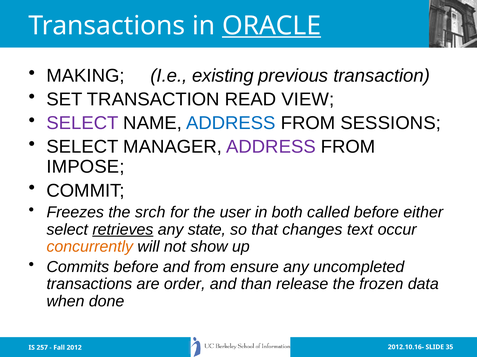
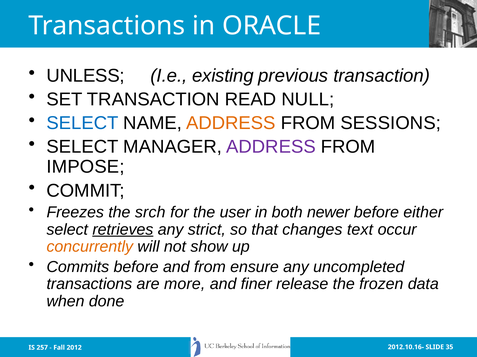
ORACLE underline: present -> none
MAKING: MAKING -> UNLESS
VIEW: VIEW -> NULL
SELECT at (83, 123) colour: purple -> blue
ADDRESS at (231, 123) colour: blue -> orange
called: called -> newer
state: state -> strict
order: order -> more
than: than -> finer
